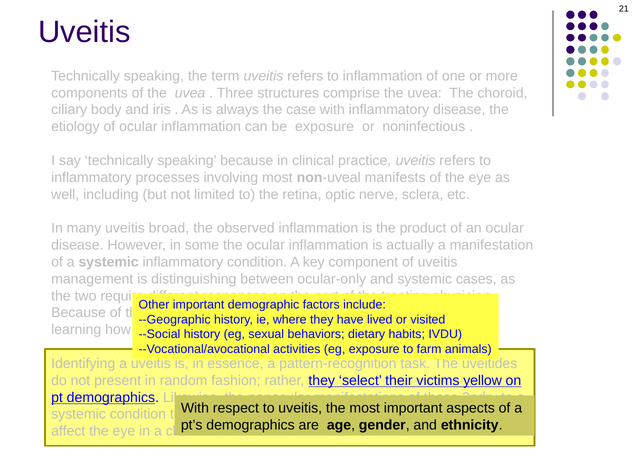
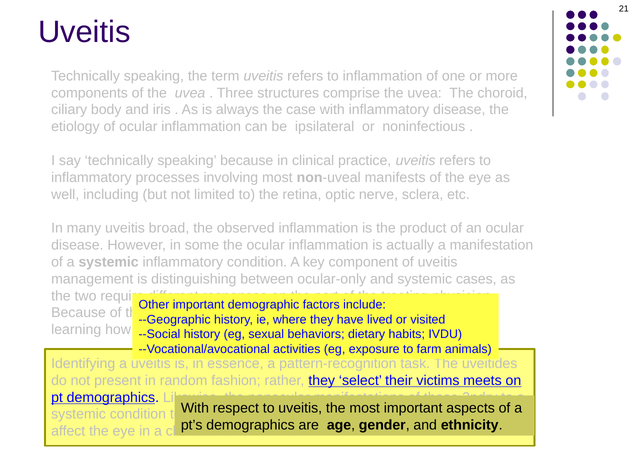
be exposure: exposure -> ipsilateral
yellow: yellow -> meets
